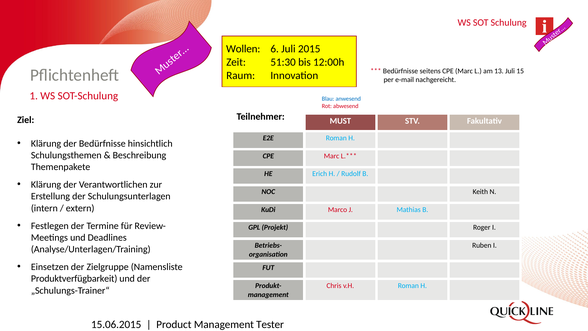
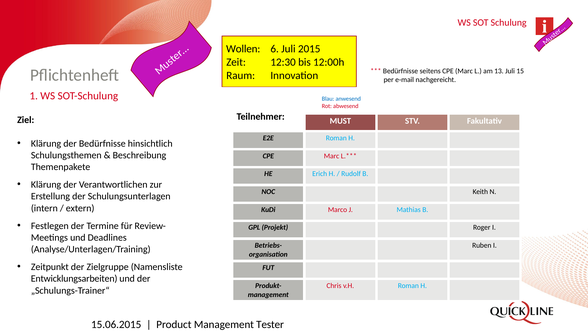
51:30: 51:30 -> 12:30
Einsetzen: Einsetzen -> Zeitpunkt
Produktverfügbarkeit: Produktverfügbarkeit -> Entwicklungsarbeiten
